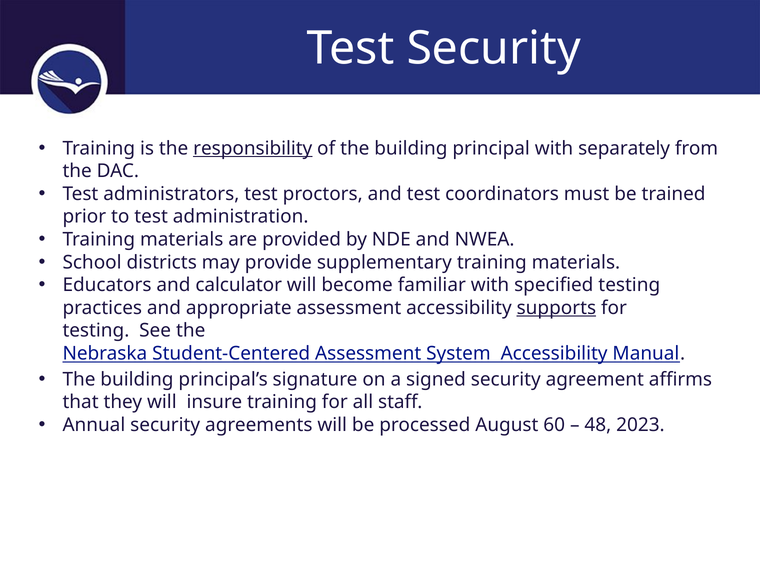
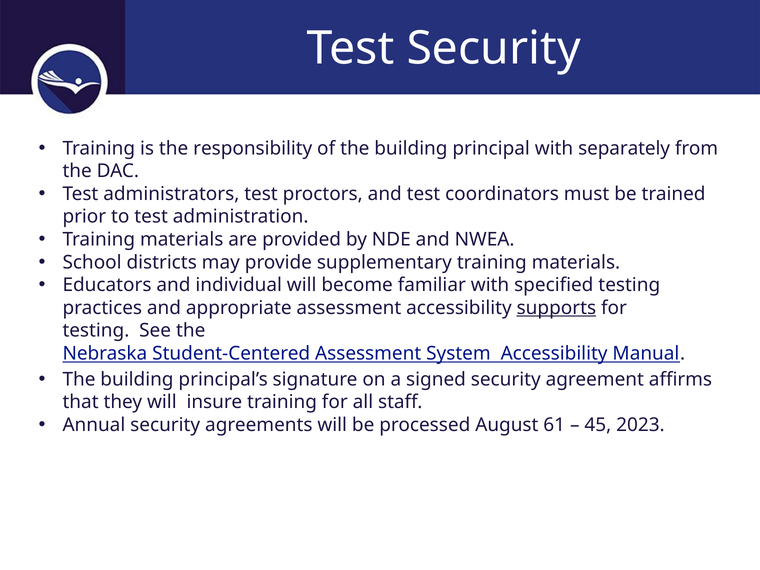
responsibility underline: present -> none
calculator: calculator -> individual
60: 60 -> 61
48: 48 -> 45
